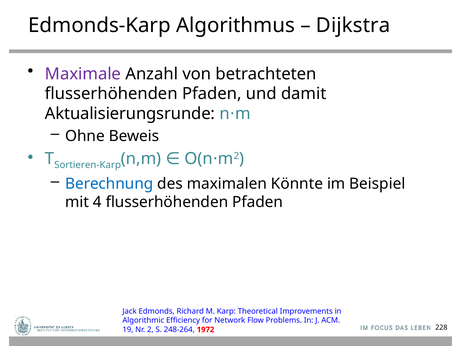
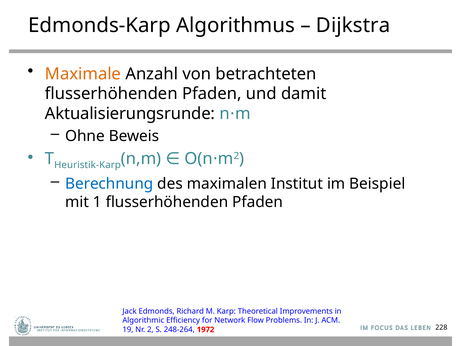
Maximale colour: purple -> orange
Sortieren-Karp: Sortieren-Karp -> Heuristik-Karp
Könnte: Könnte -> Institut
4: 4 -> 1
